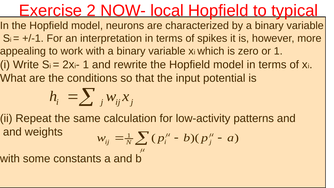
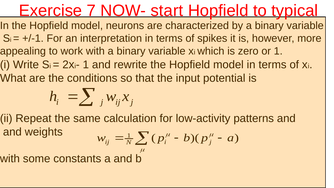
2: 2 -> 7
local: local -> start
